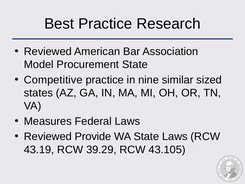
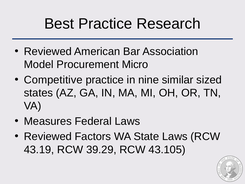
Procurement State: State -> Micro
Provide: Provide -> Factors
